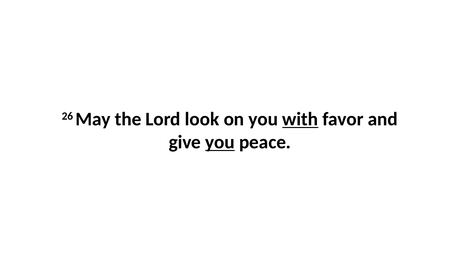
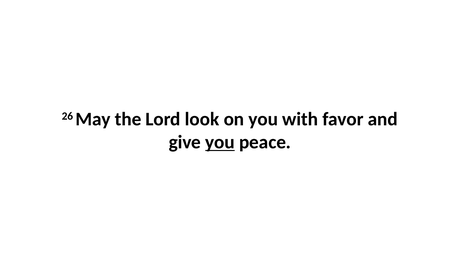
with underline: present -> none
